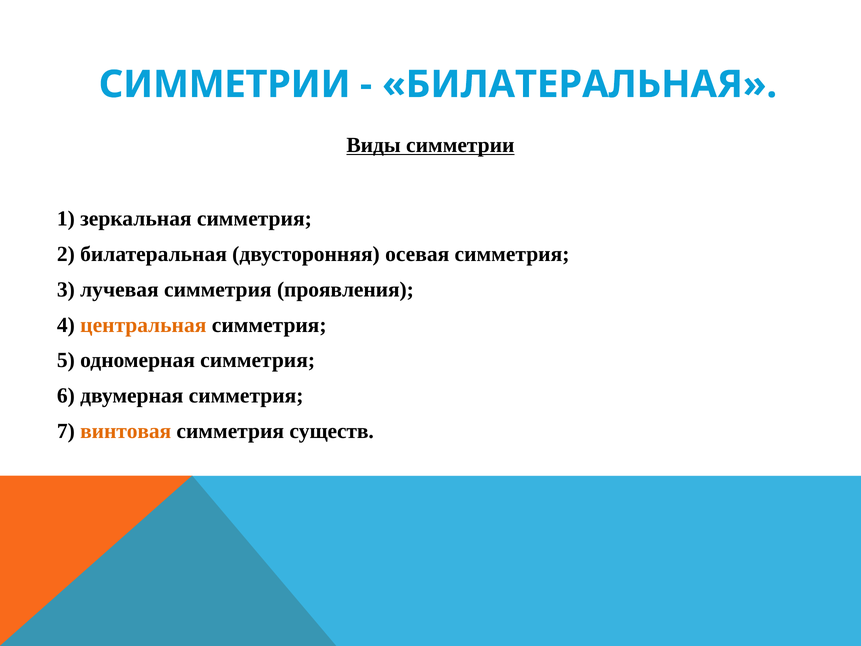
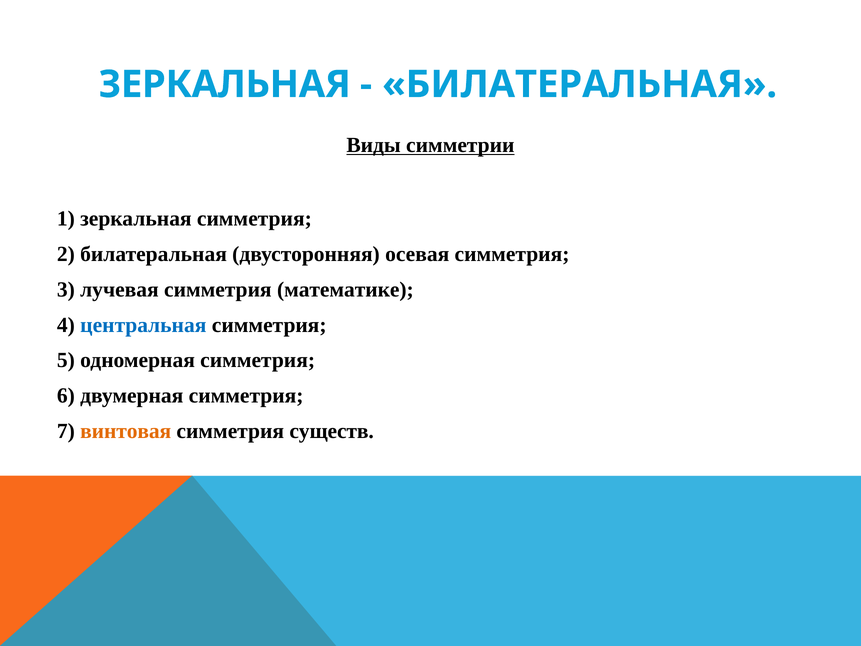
СИММЕТРИИ at (225, 84): СИММЕТРИИ -> ЗЕРКАЛЬНАЯ
проявления: проявления -> математике
центральная colour: orange -> blue
